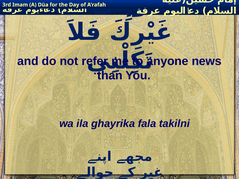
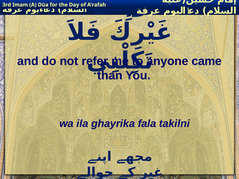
news: news -> came
